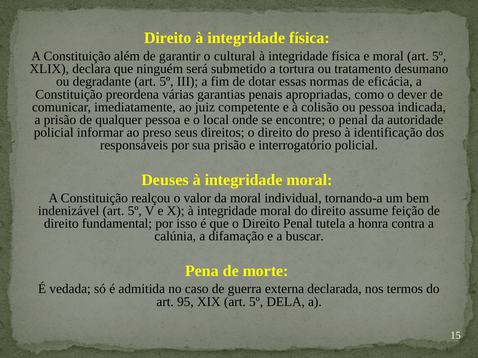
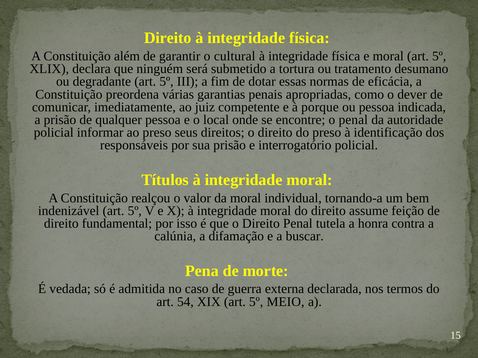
colisão: colisão -> porque
Deuses: Deuses -> Títulos
95: 95 -> 54
DELA: DELA -> MEIO
